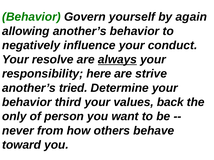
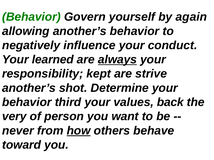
resolve: resolve -> learned
here: here -> kept
tried: tried -> shot
only: only -> very
how underline: none -> present
